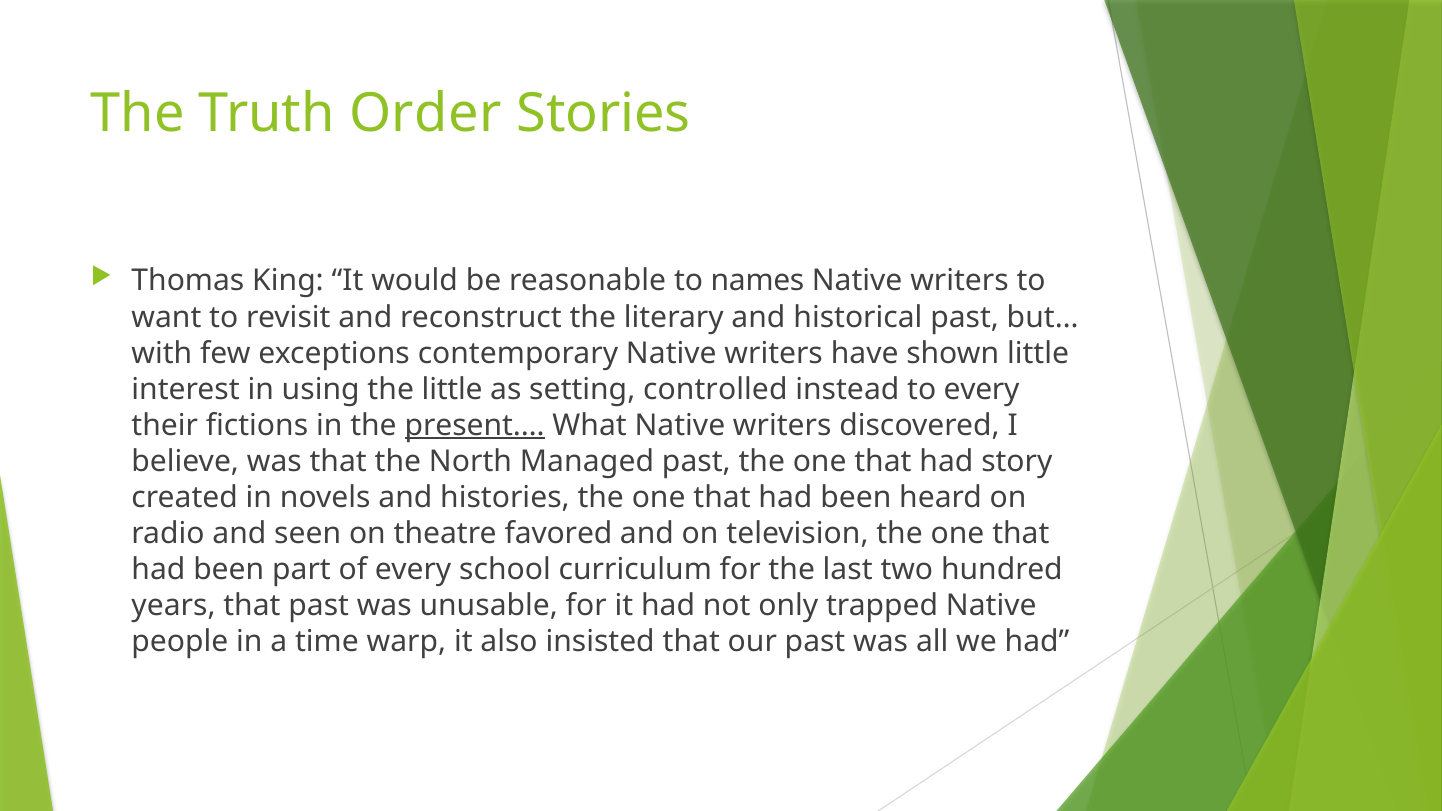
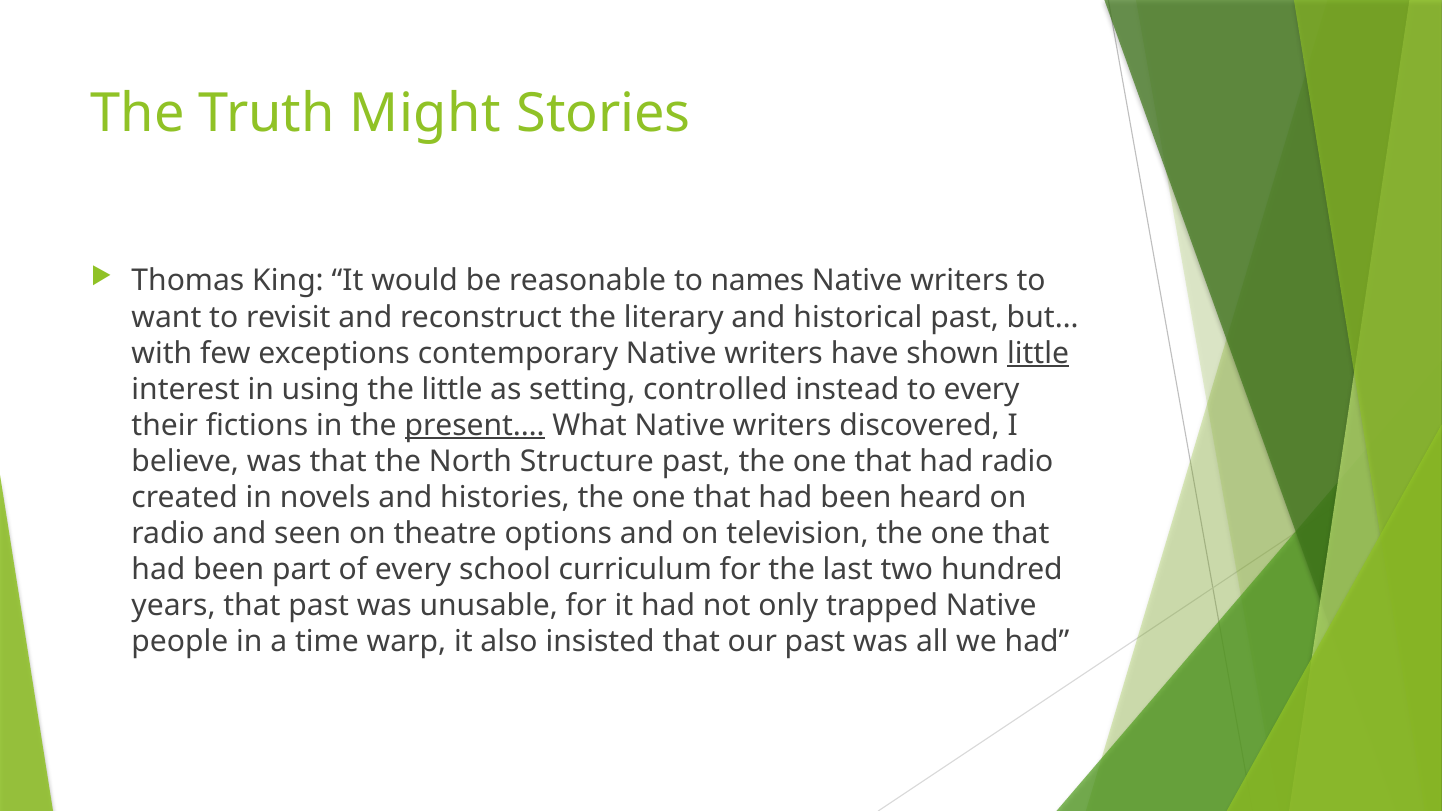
Order: Order -> Might
little at (1038, 353) underline: none -> present
Managed: Managed -> Structure
had story: story -> radio
favored: favored -> options
